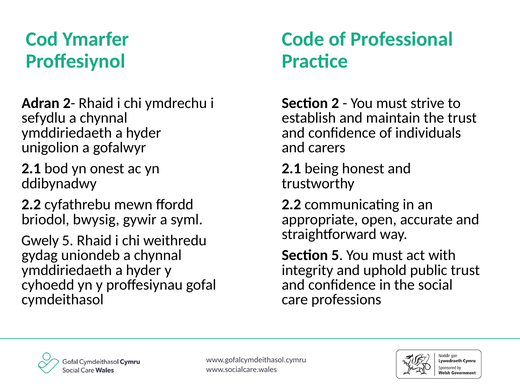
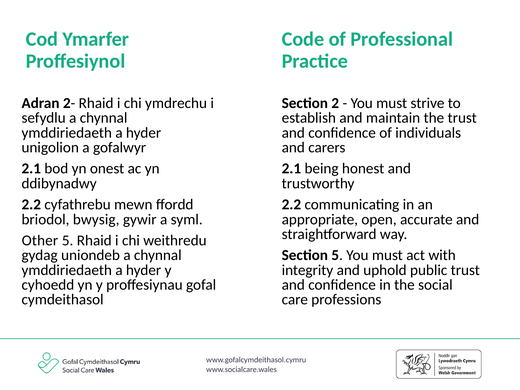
Gwely: Gwely -> Other
